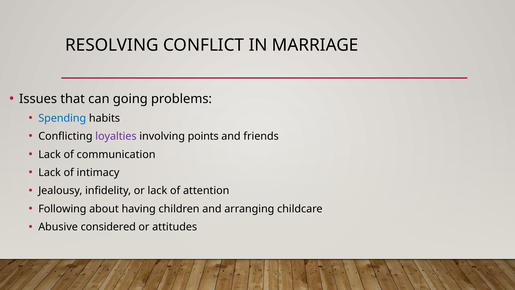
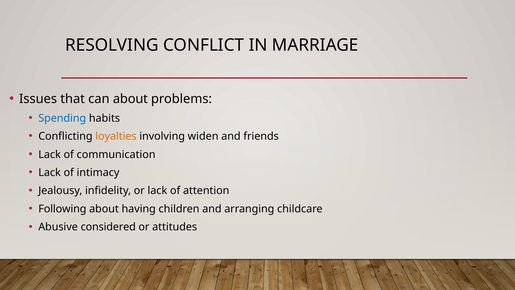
can going: going -> about
loyalties colour: purple -> orange
points: points -> widen
